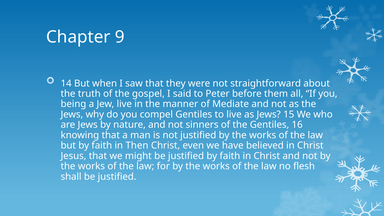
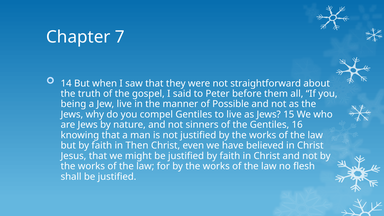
9: 9 -> 7
Mediate: Mediate -> Possible
